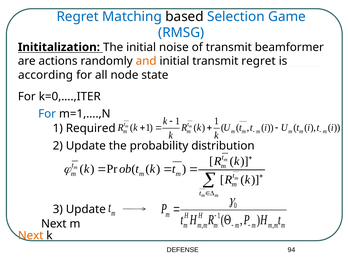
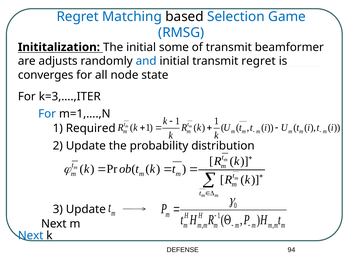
noise: noise -> some
actions: actions -> adjusts
and colour: orange -> blue
according: according -> converges
k=0,….,ITER: k=0,….,ITER -> k=3,….,ITER
Next at (31, 236) colour: orange -> blue
